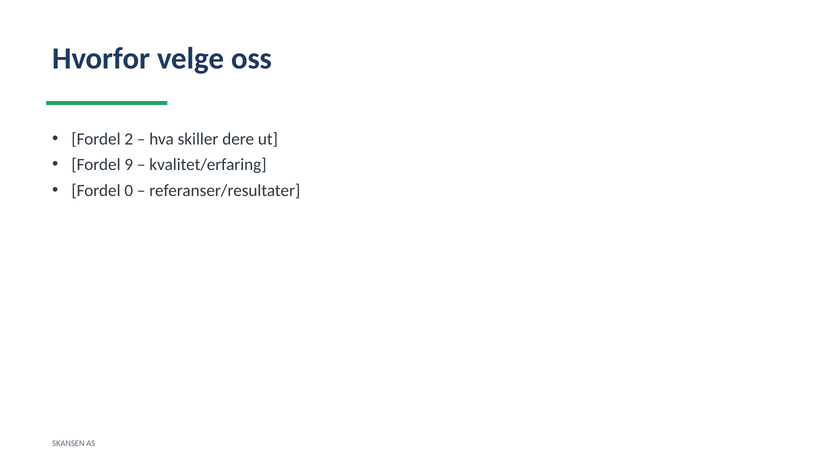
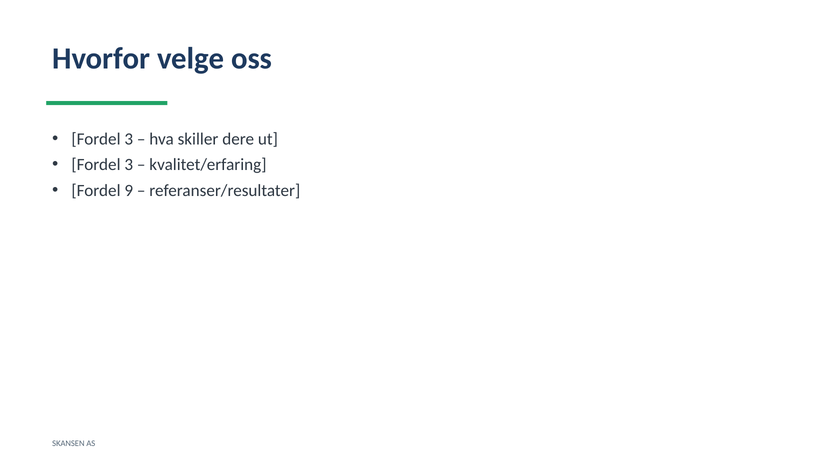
2 at (129, 139): 2 -> 3
9 at (129, 165): 9 -> 3
0: 0 -> 9
